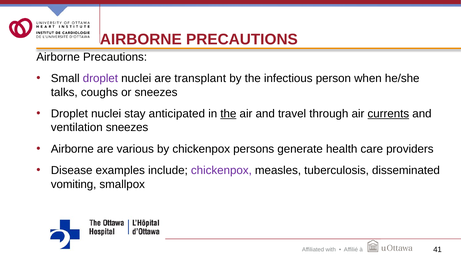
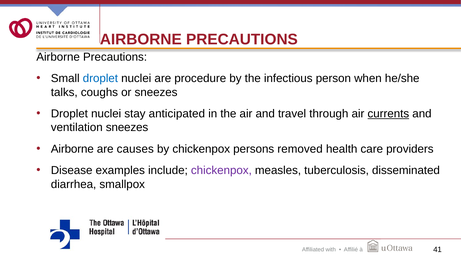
droplet at (100, 78) colour: purple -> blue
transplant: transplant -> procedure
the at (228, 114) underline: present -> none
various: various -> causes
generate: generate -> removed
vomiting: vomiting -> diarrhea
